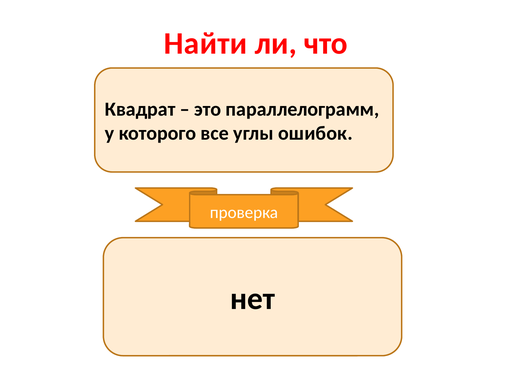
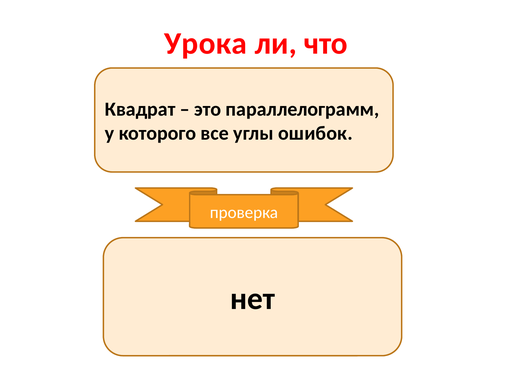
Найти: Найти -> Урока
